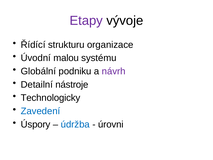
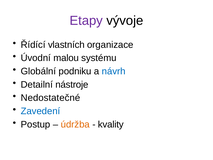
strukturu: strukturu -> vlastních
návrh colour: purple -> blue
Technologicky: Technologicky -> Nedostatečné
Úspory: Úspory -> Postup
údržba colour: blue -> orange
úrovni: úrovni -> kvality
